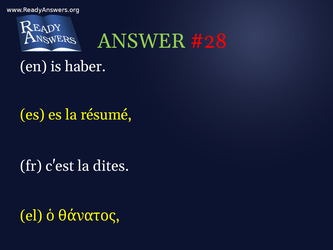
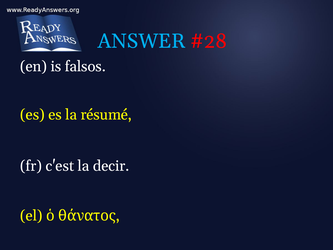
ANSWER colour: light green -> light blue
haber: haber -> falsos
dites: dites -> decir
